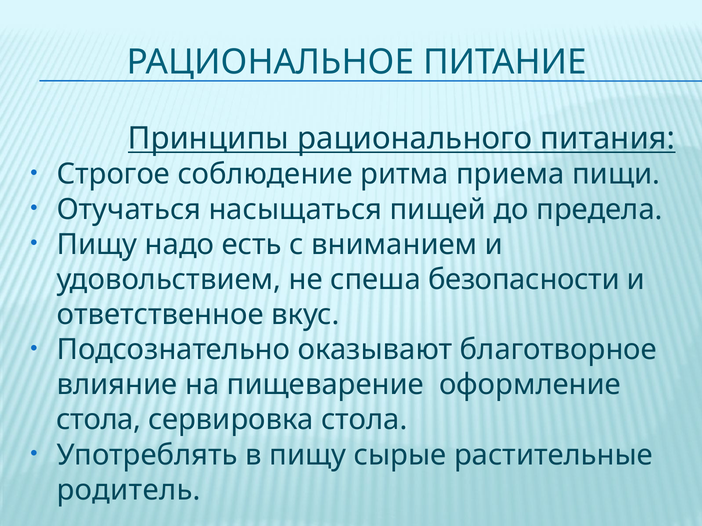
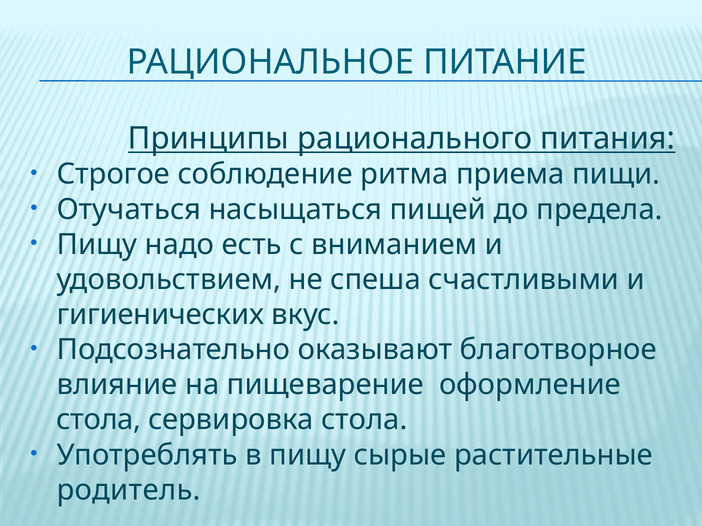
безопасности: безопасности -> счастливыми
ответственное: ответственное -> гигиенических
